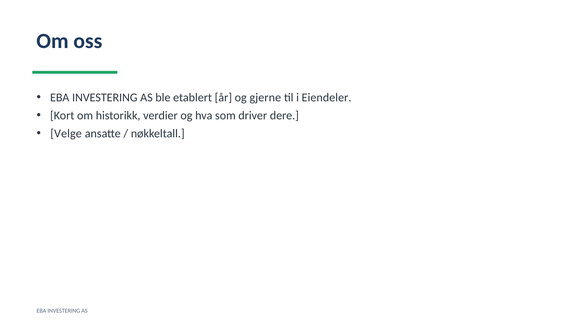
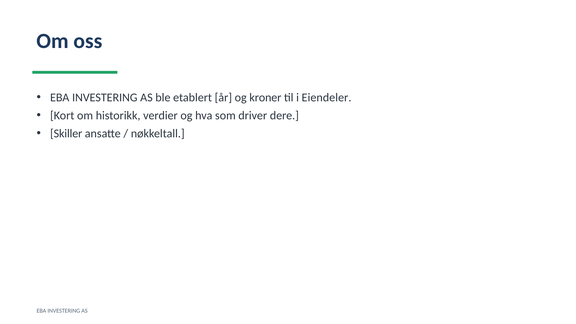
gjerne: gjerne -> kroner
Velge: Velge -> Skiller
